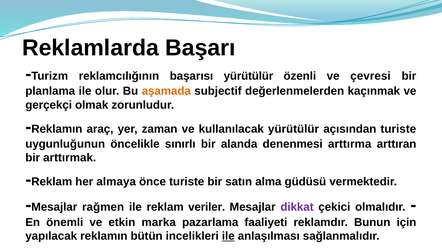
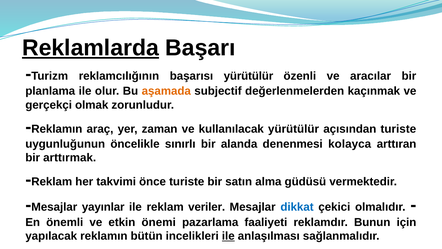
Reklamlarda underline: none -> present
çevresi: çevresi -> aracılar
arttırma: arttırma -> kolayca
almaya: almaya -> takvimi
rağmen: rağmen -> yayınlar
dikkat colour: purple -> blue
marka: marka -> önemi
